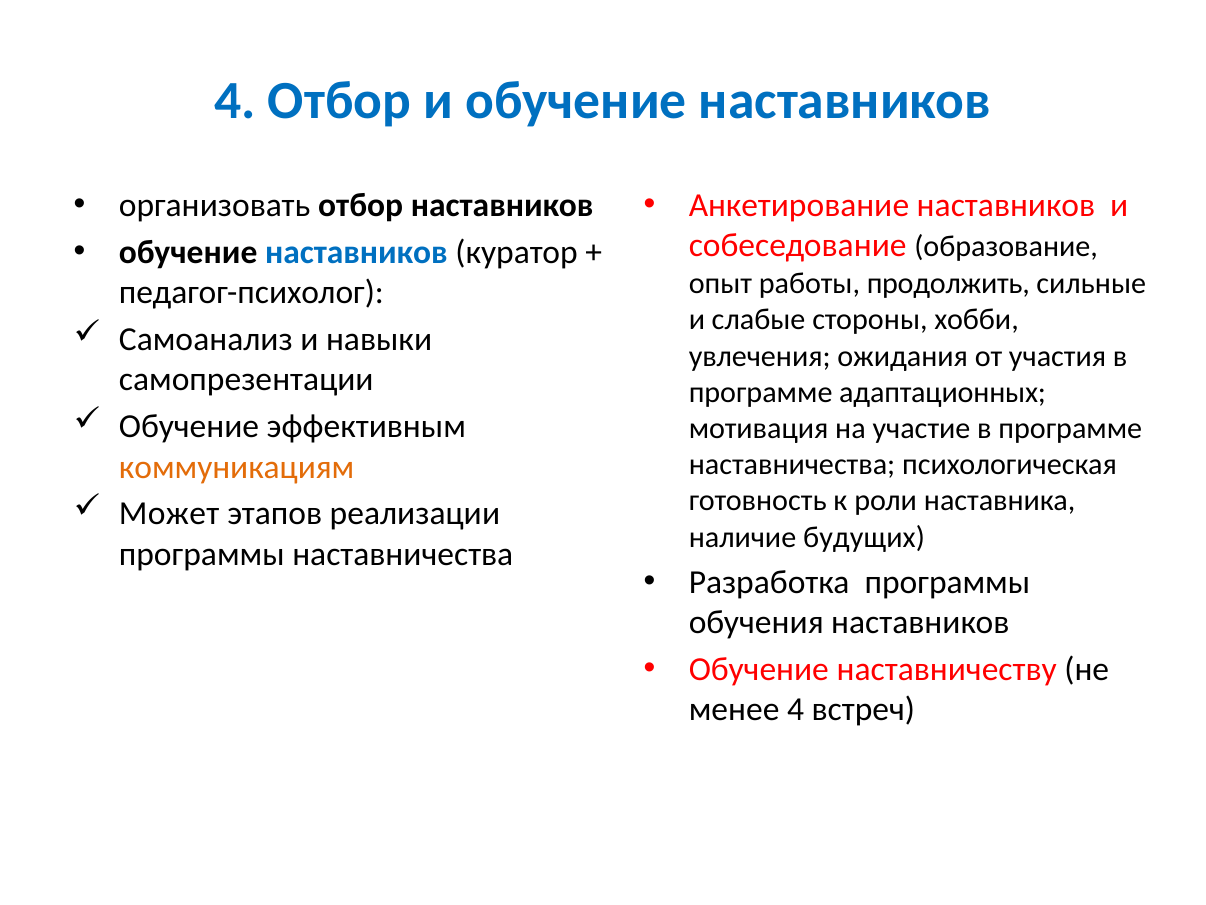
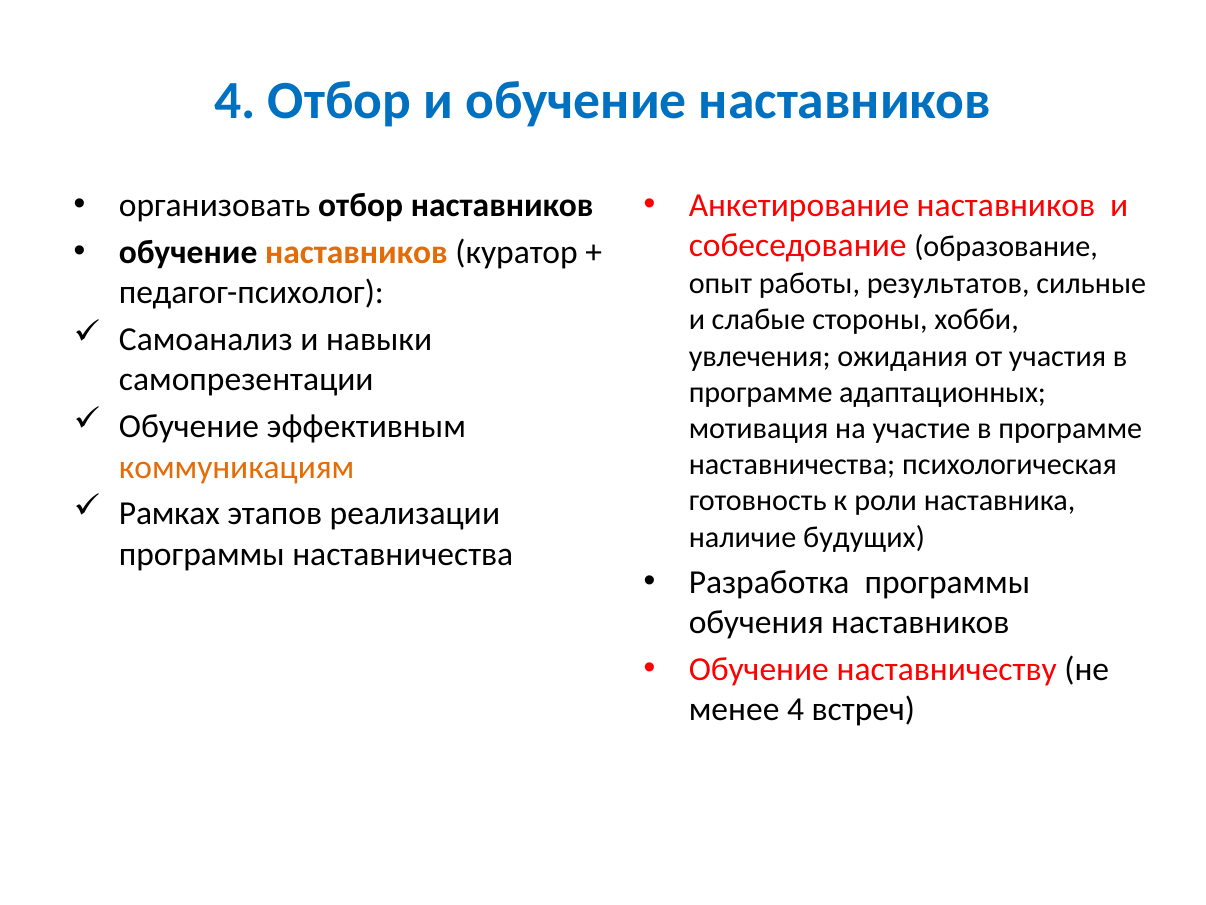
наставников at (356, 252) colour: blue -> orange
продолжить: продолжить -> результатов
Может: Может -> Рамках
